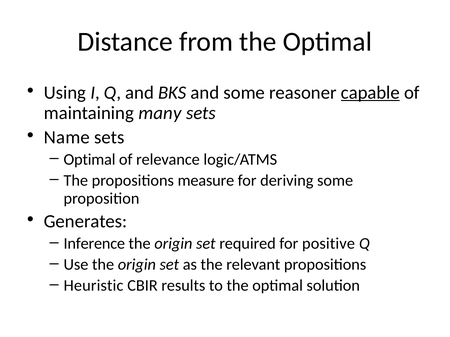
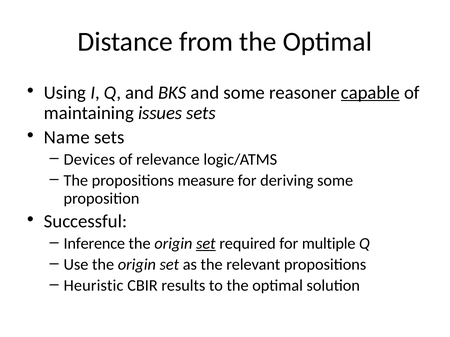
many: many -> issues
Optimal at (90, 160): Optimal -> Devices
Generates: Generates -> Successful
set at (206, 244) underline: none -> present
positive: positive -> multiple
